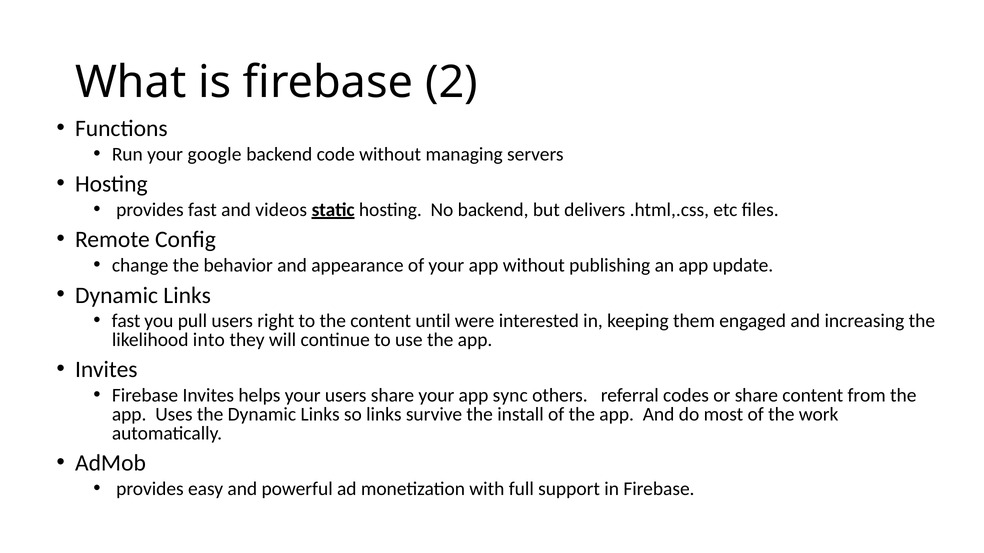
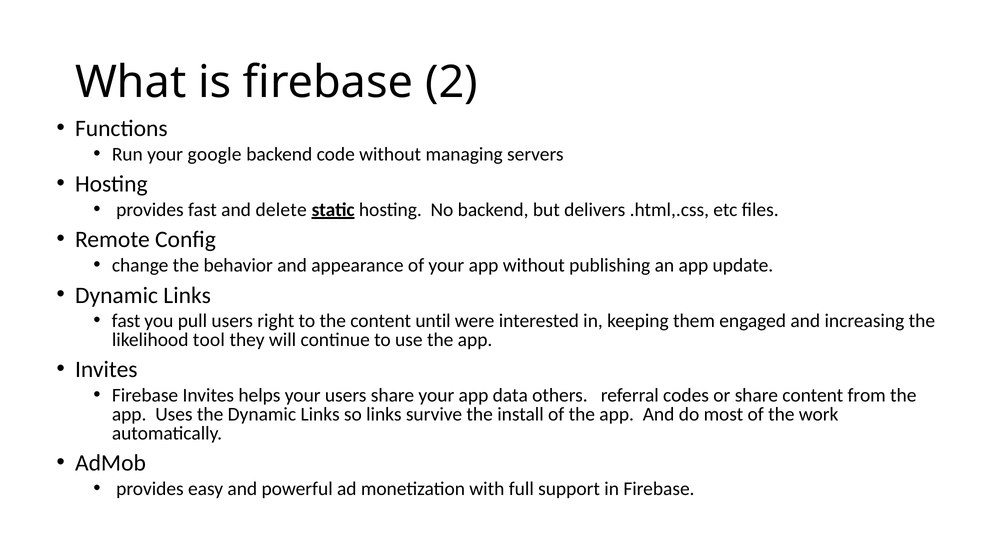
videos: videos -> delete
into: into -> tool
sync: sync -> data
